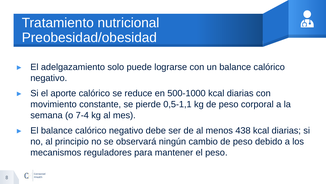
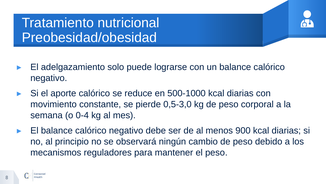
0,5-1,1: 0,5-1,1 -> 0,5-3,0
7-4: 7-4 -> 0-4
438: 438 -> 900
